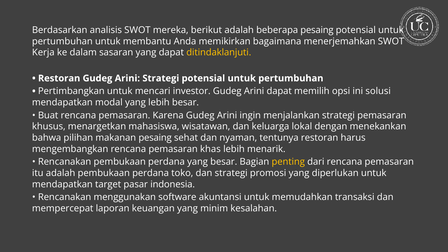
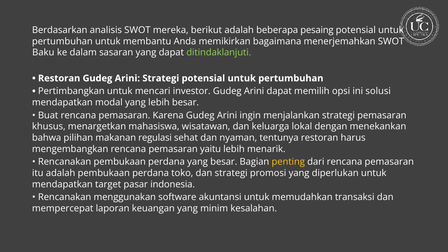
Kerja: Kerja -> Baku
ditindaklanjuti colour: yellow -> light green
makanan pesaing: pesaing -> regulasi
khas: khas -> yaitu
